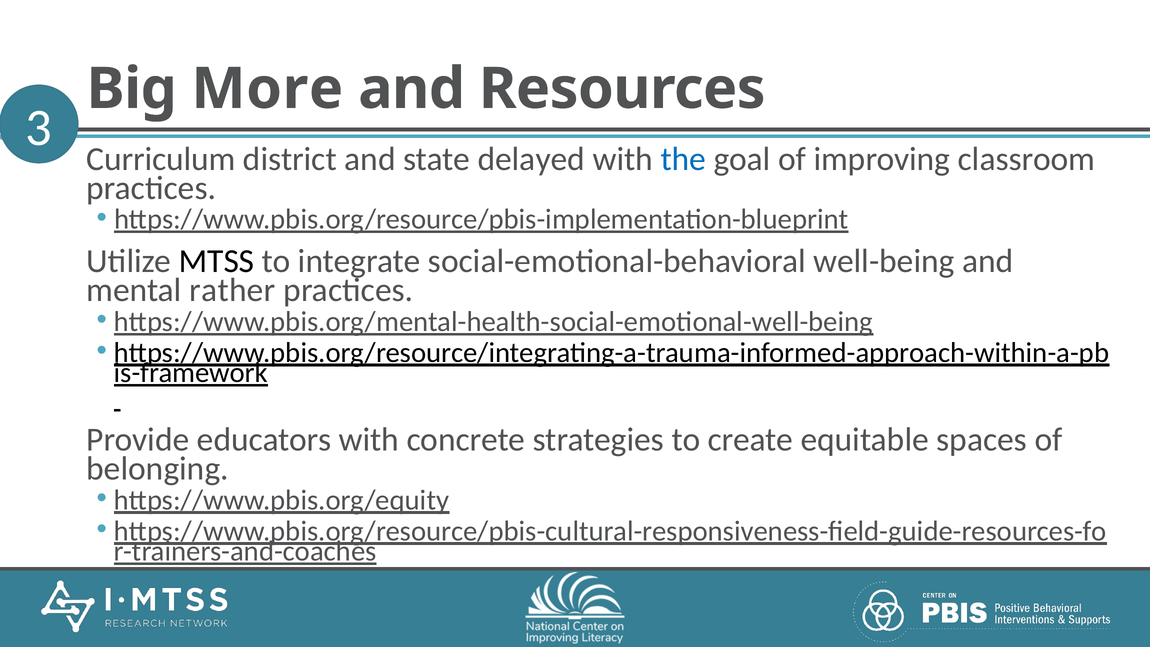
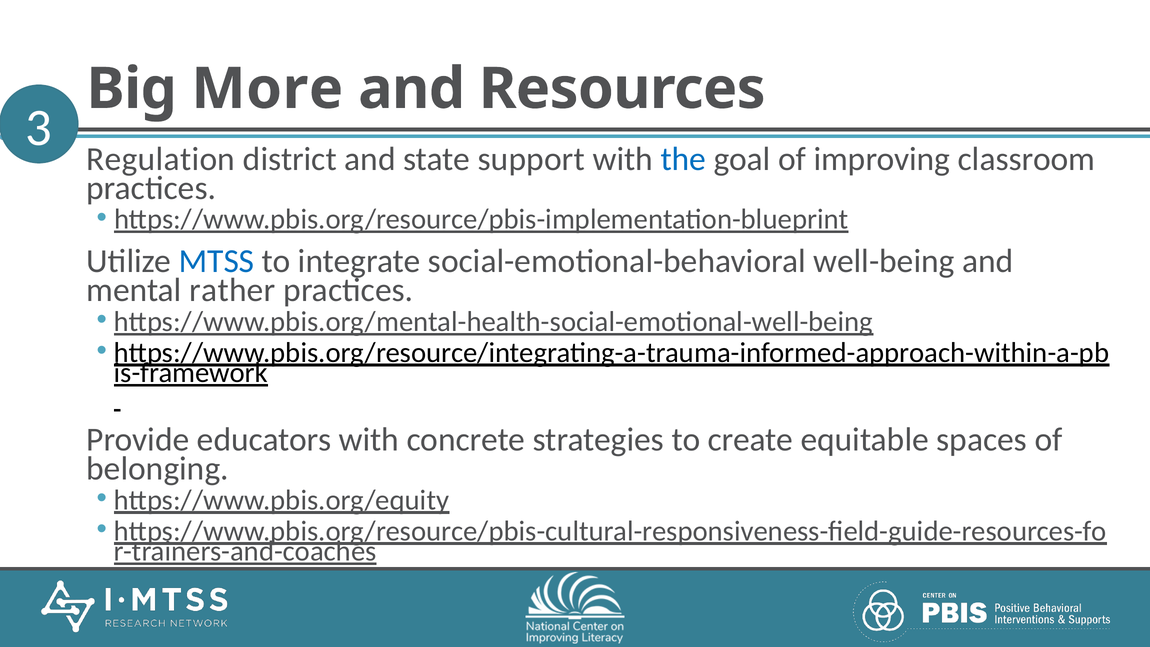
Curriculum: Curriculum -> Regulation
delayed: delayed -> support
MTSS colour: black -> blue
